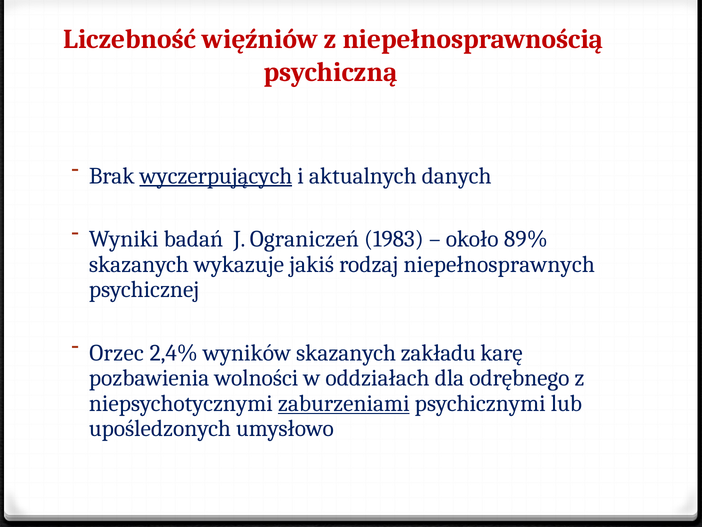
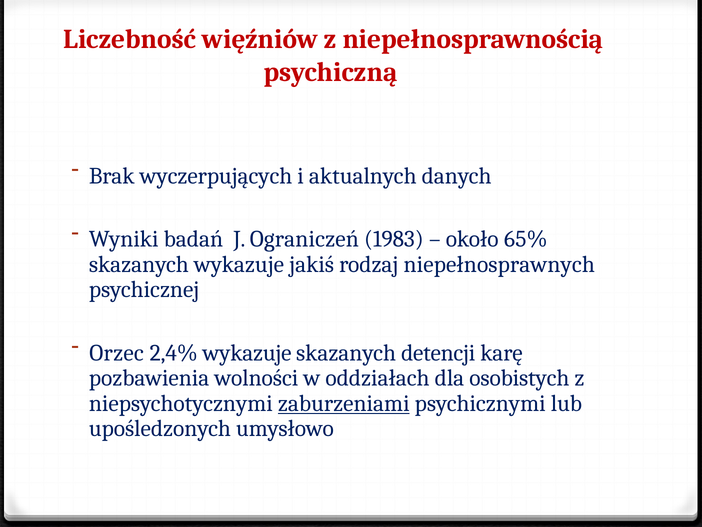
wyczerpujących underline: present -> none
89%: 89% -> 65%
2,4% wyników: wyników -> wykazuje
zakładu: zakładu -> detencji
odrębnego: odrębnego -> osobistych
